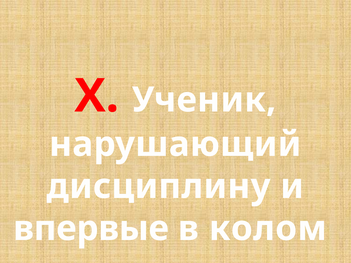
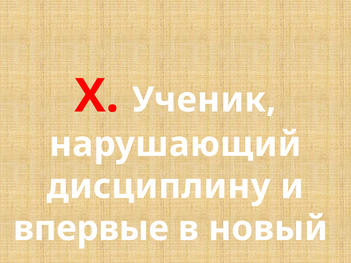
колом: колом -> новый
